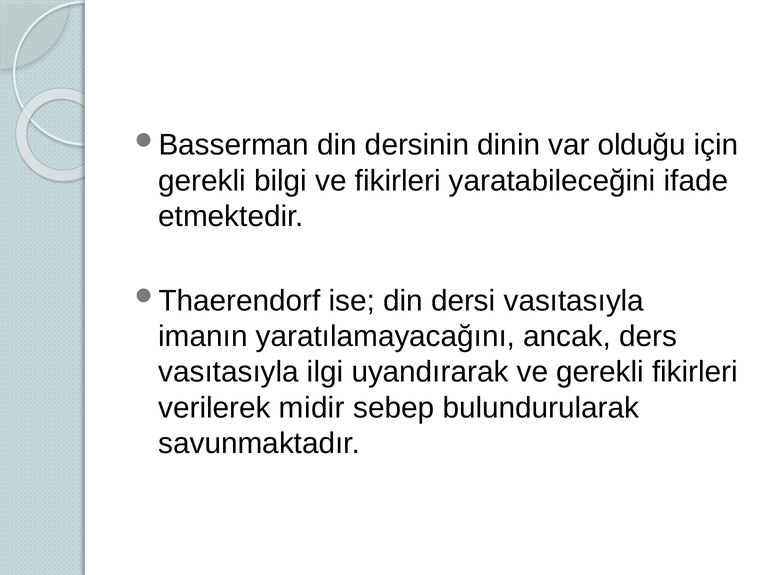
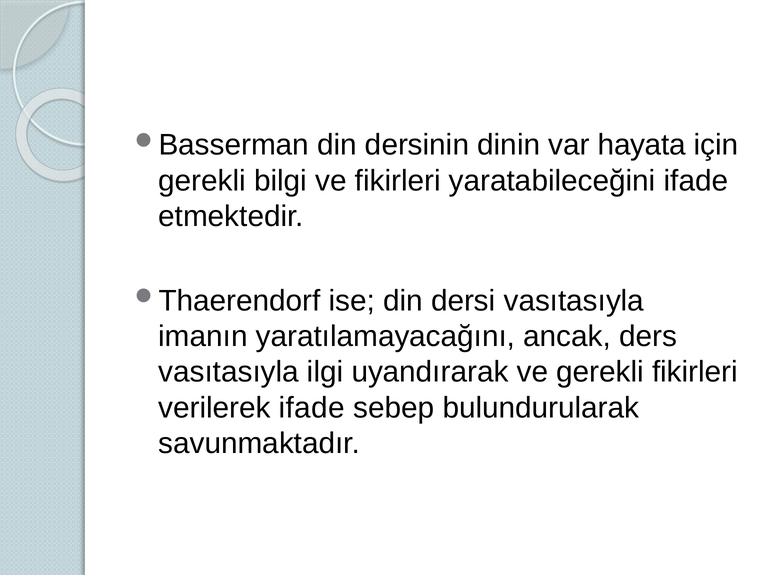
olduğu: olduğu -> hayata
verilerek midir: midir -> ifade
